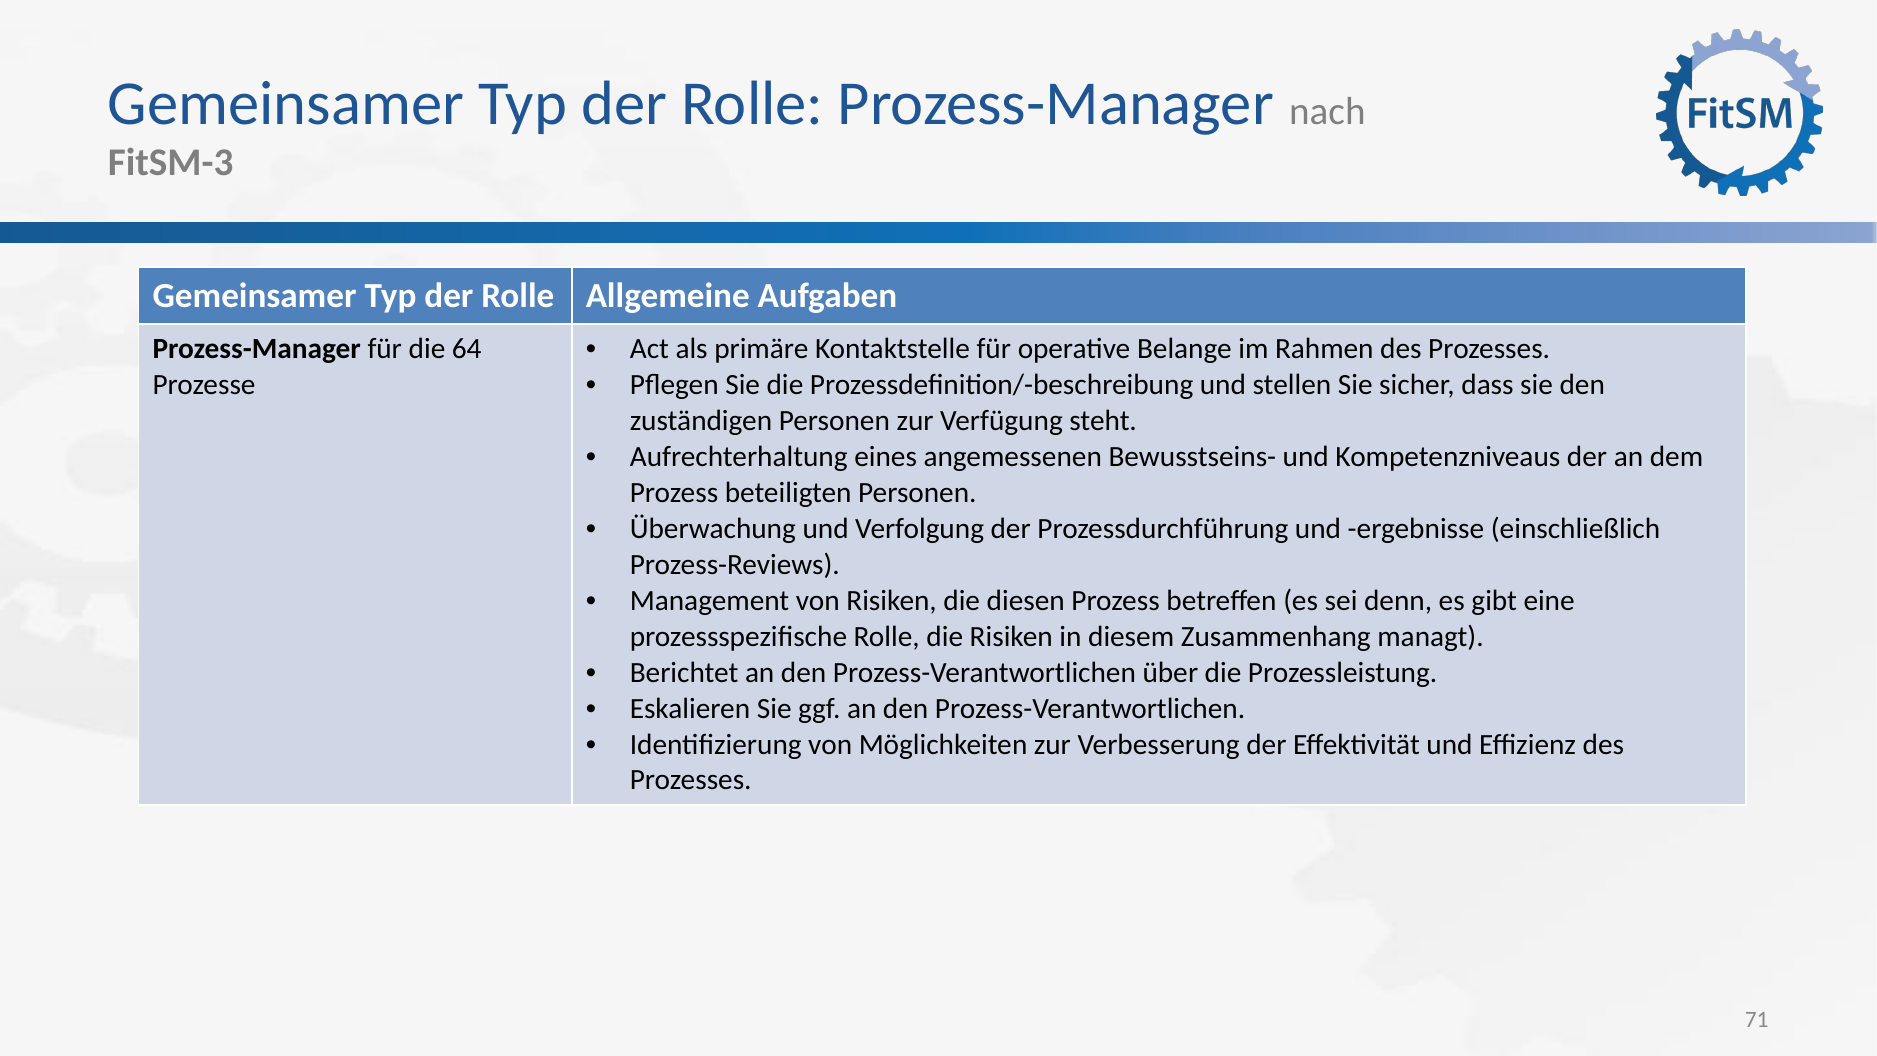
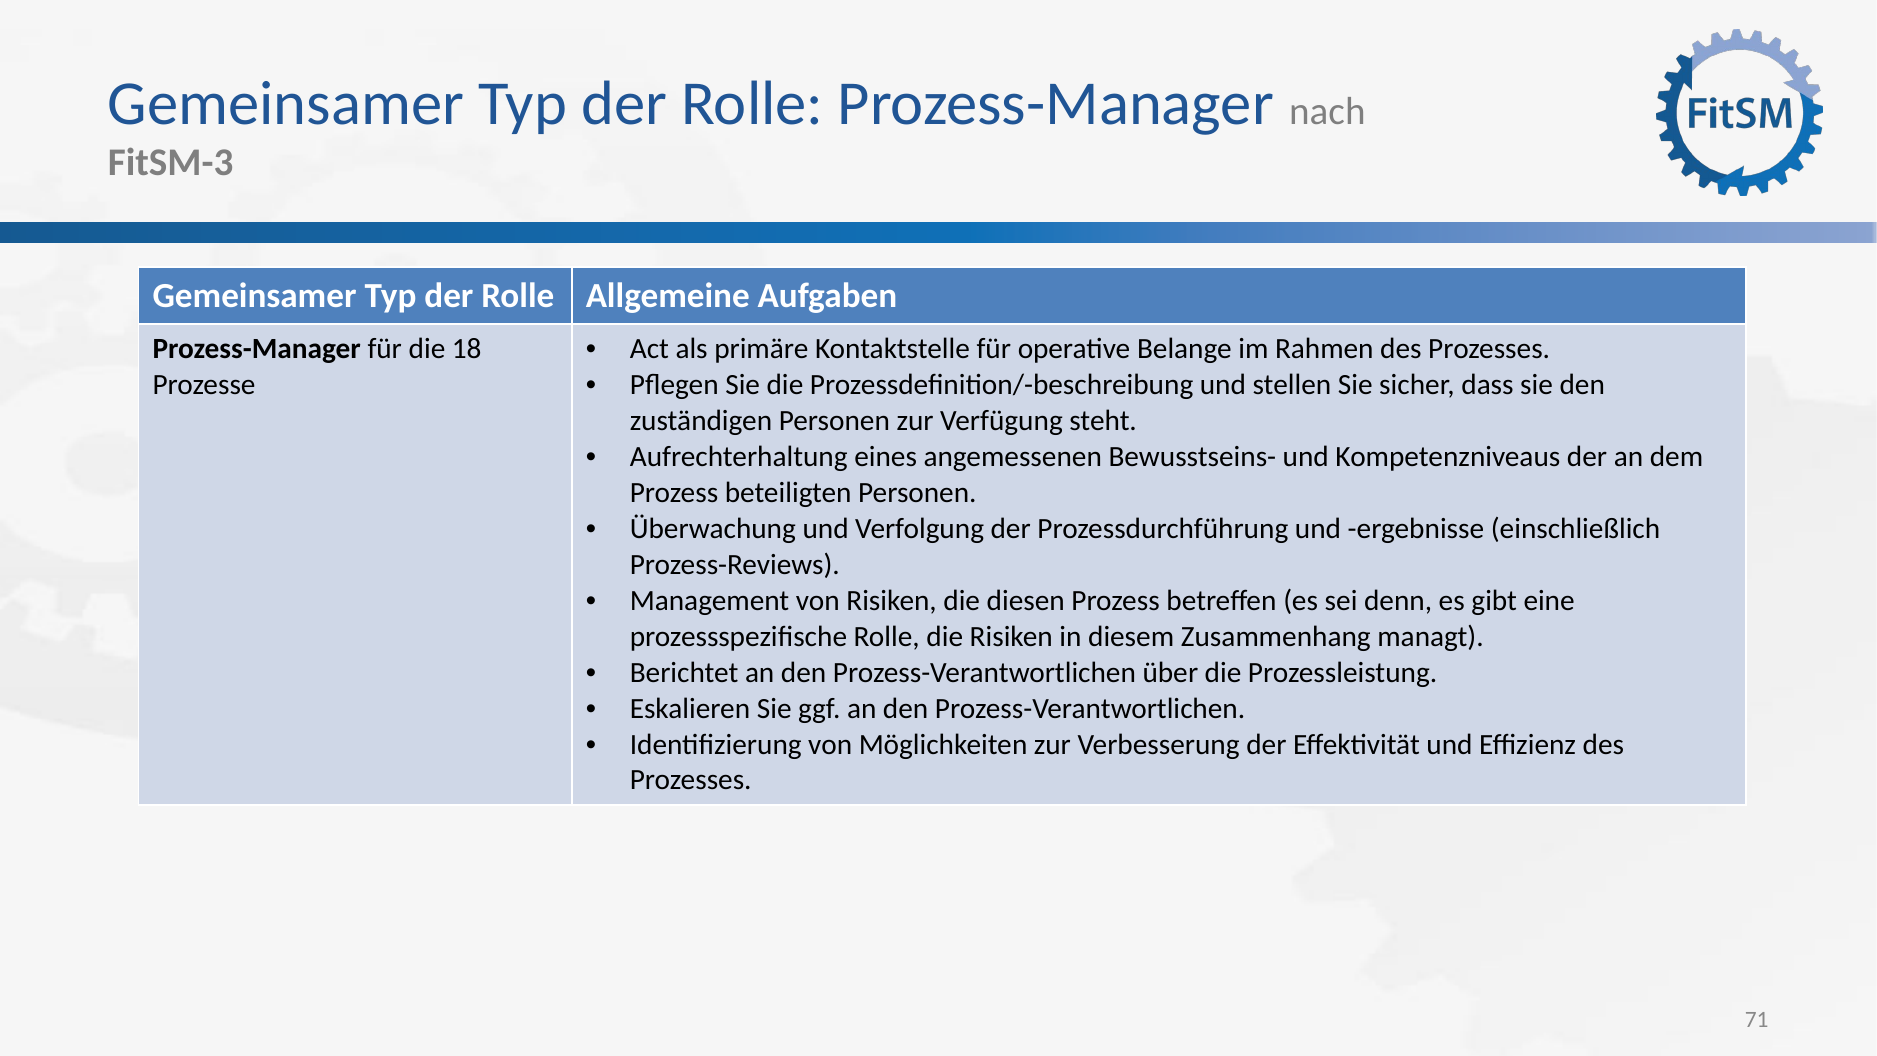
64: 64 -> 18
